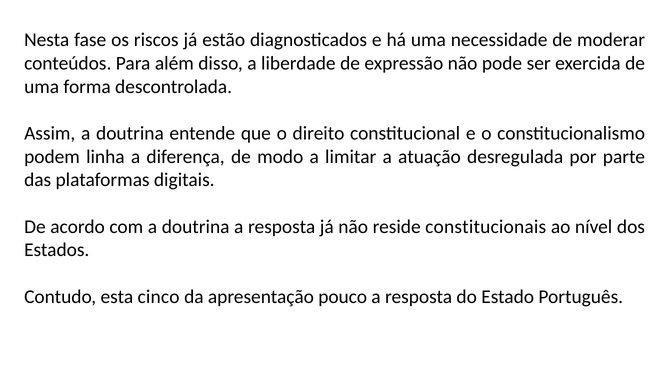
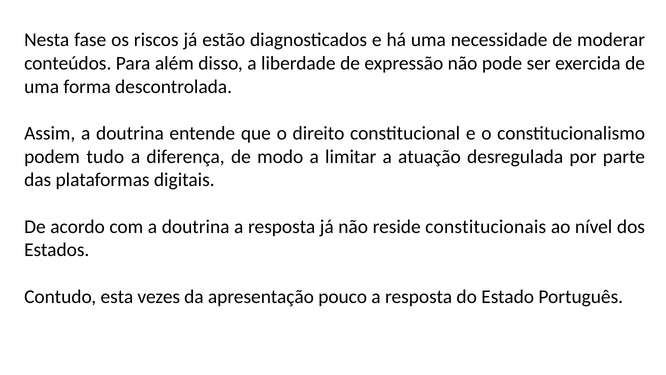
linha: linha -> tudo
cinco: cinco -> vezes
